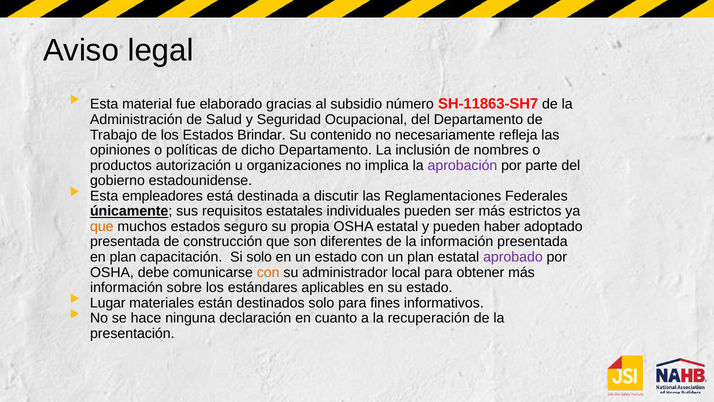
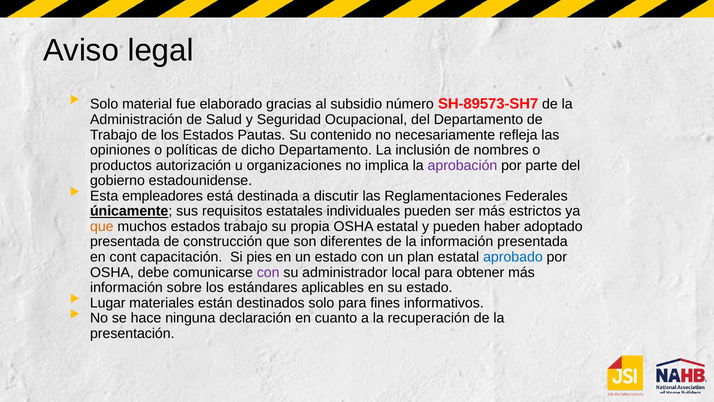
Esta at (104, 104): Esta -> Solo
SH-11863-SH7: SH-11863-SH7 -> SH-89573-SH7
Brindar: Brindar -> Pautas
estados seguro: seguro -> trabajo
en plan: plan -> cont
Si solo: solo -> pies
aprobado colour: purple -> blue
con at (268, 272) colour: orange -> purple
